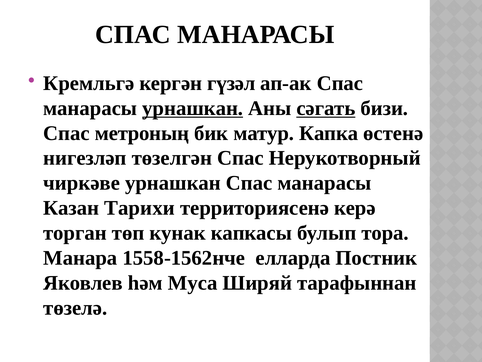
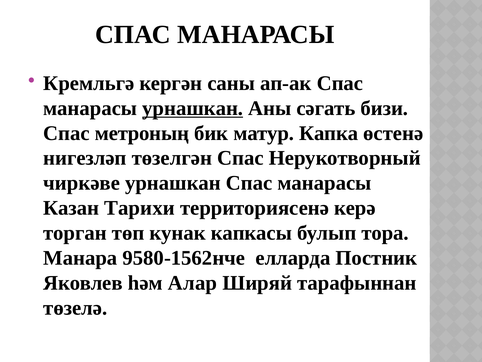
гүзәл: гүзәл -> саны
сәгать underline: present -> none
1558-1562нче: 1558-1562нче -> 9580-1562нче
Муса: Муса -> Алар
